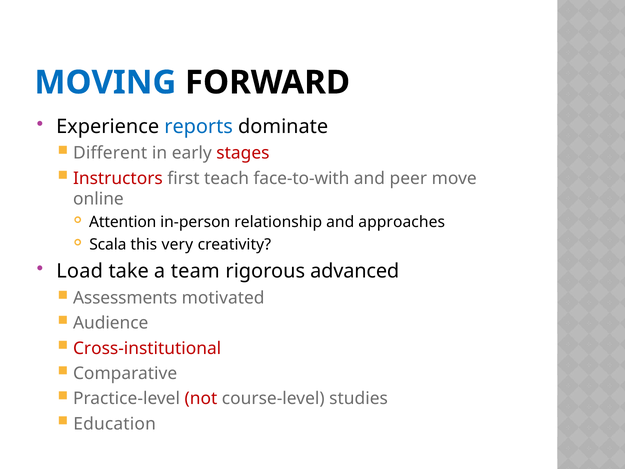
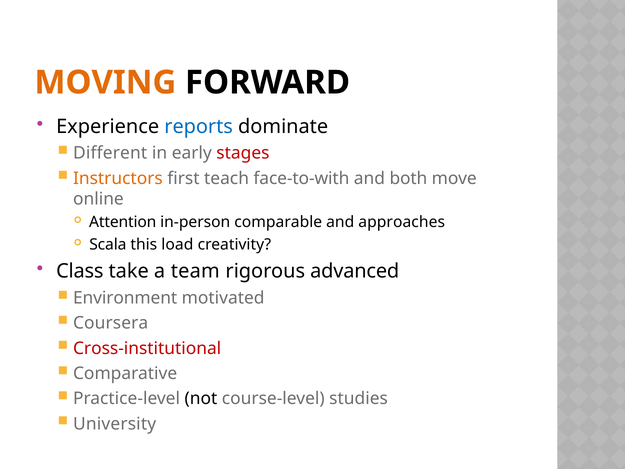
MOVING colour: blue -> orange
Instructors colour: red -> orange
peer: peer -> both
relationship: relationship -> comparable
very: very -> load
Load: Load -> Class
Assessments: Assessments -> Environment
Audience: Audience -> Coursera
not colour: red -> black
Education: Education -> University
